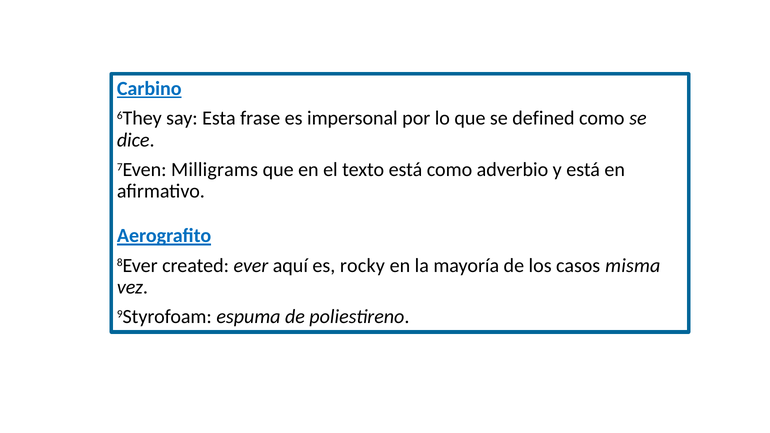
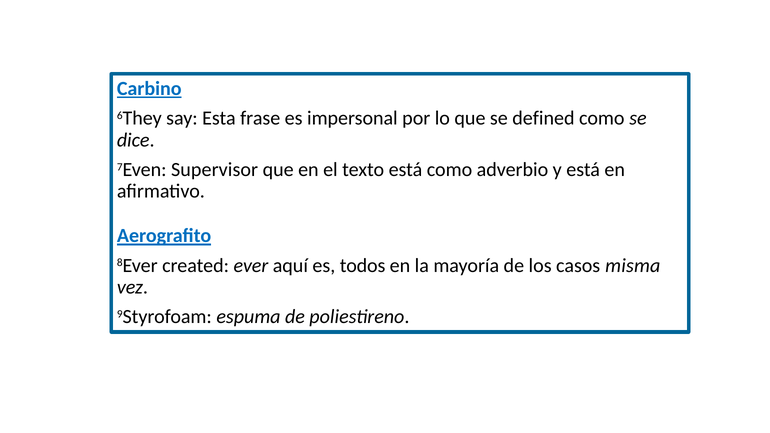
Milligrams: Milligrams -> Supervisor
rocky: rocky -> todos
